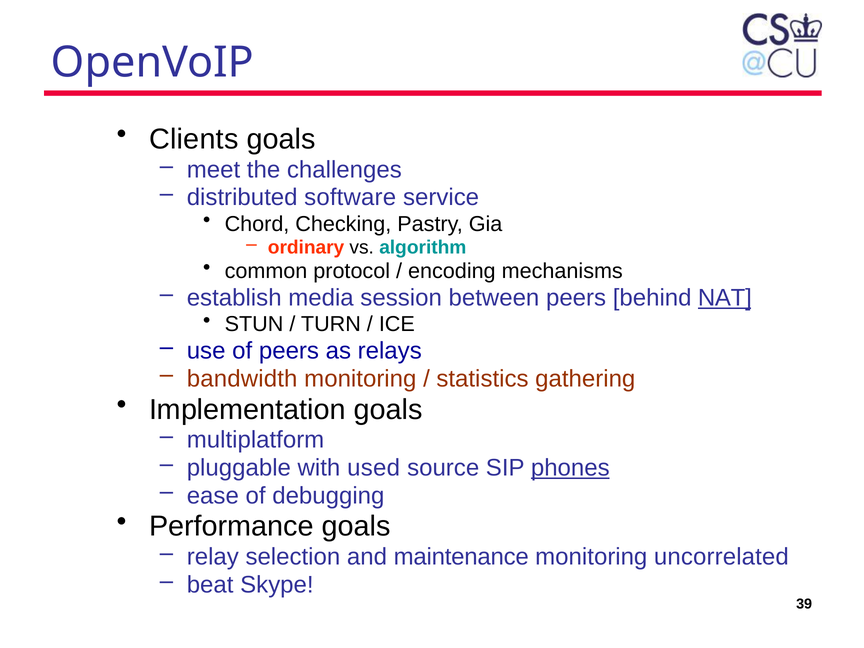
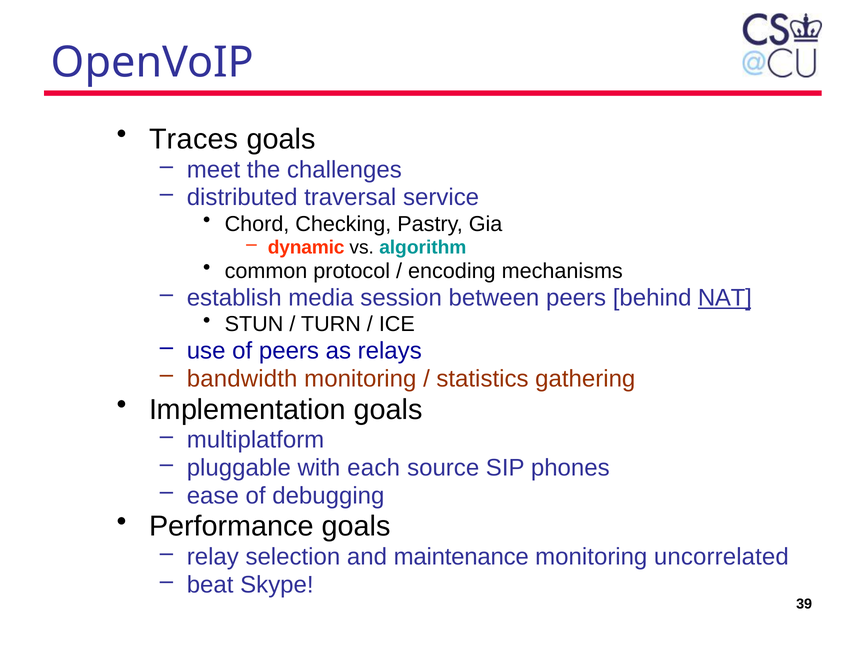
Clients: Clients -> Traces
software: software -> traversal
ordinary: ordinary -> dynamic
used: used -> each
phones underline: present -> none
